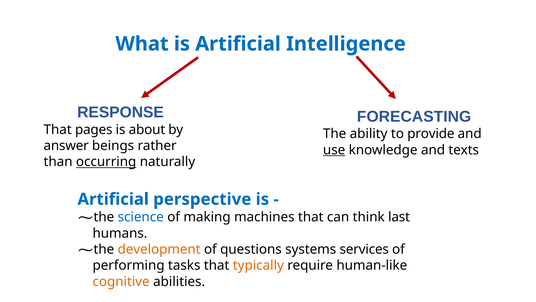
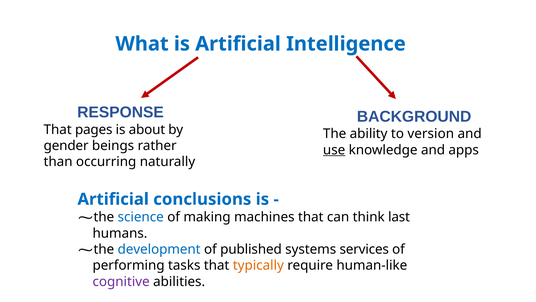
FORECASTING: FORECASTING -> BACKGROUND
provide: provide -> version
answer: answer -> gender
texts: texts -> apps
occurring underline: present -> none
perspective: perspective -> conclusions
development colour: orange -> blue
questions: questions -> published
cognitive colour: orange -> purple
